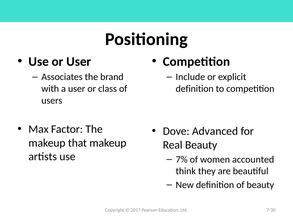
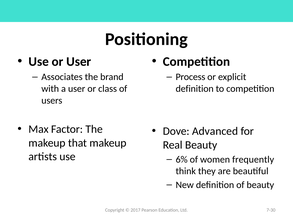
Include: Include -> Process
7%: 7% -> 6%
accounted: accounted -> frequently
